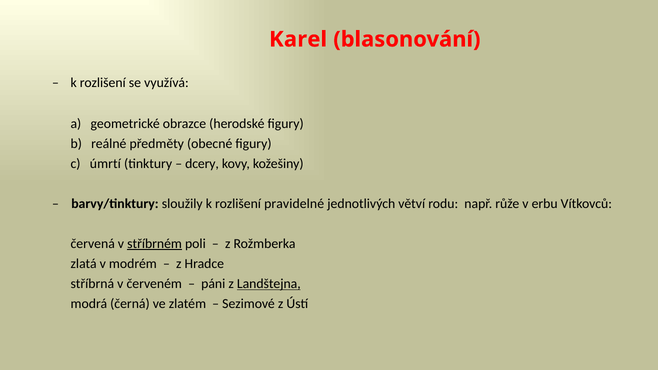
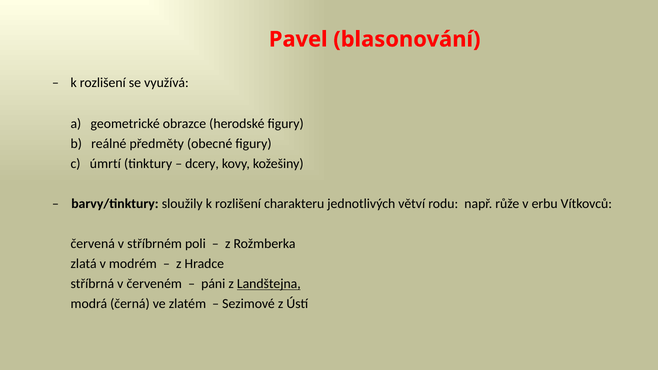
Karel: Karel -> Pavel
pravidelné: pravidelné -> charakteru
stříbrném underline: present -> none
